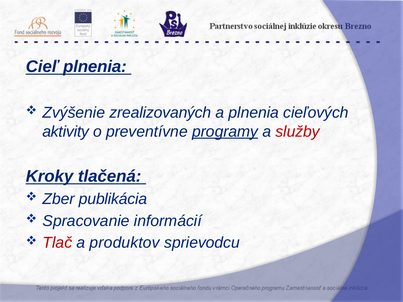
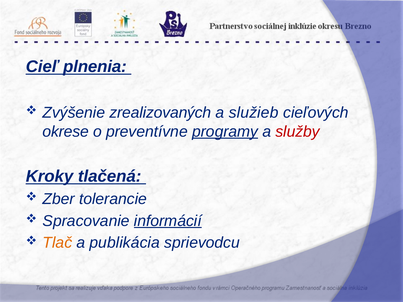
a plnenia: plnenia -> služieb
aktivity: aktivity -> okrese
publikácia: publikácia -> tolerancie
informácií underline: none -> present
Tlač colour: red -> orange
produktov: produktov -> publikácia
